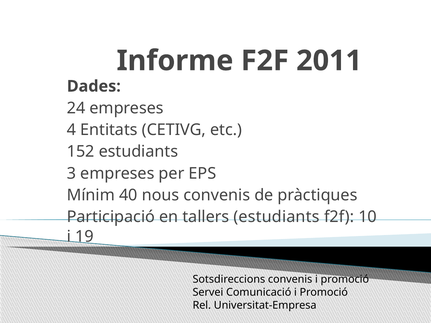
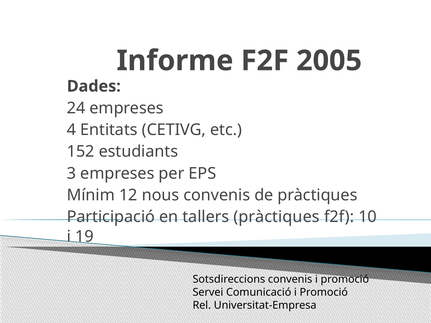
2011: 2011 -> 2005
40: 40 -> 12
tallers estudiants: estudiants -> pràctiques
